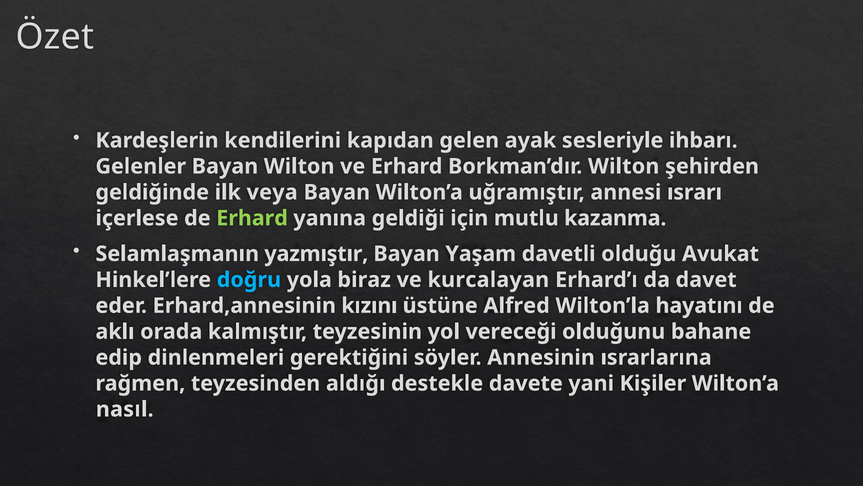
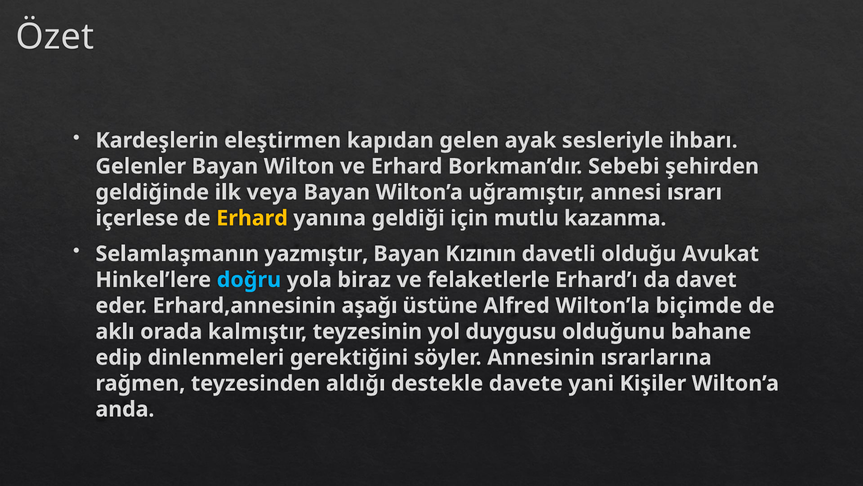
kendilerini: kendilerini -> eleştirmen
Borkman’dır Wilton: Wilton -> Sebebi
Erhard at (252, 218) colour: light green -> yellow
Yaşam: Yaşam -> Kızının
kurcalayan: kurcalayan -> felaketlerle
kızını: kızını -> aşağı
hayatını: hayatını -> biçimde
vereceği: vereceği -> duygusu
nasıl: nasıl -> anda
